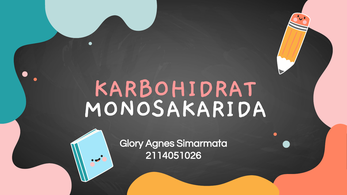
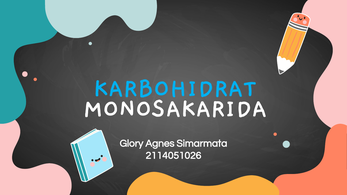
KARBOHIDRAT colour: pink -> light blue
